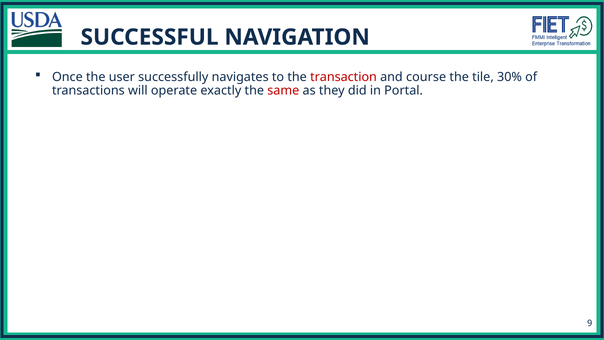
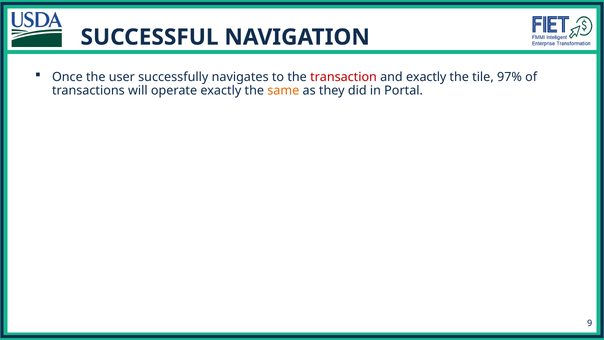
and course: course -> exactly
30%: 30% -> 97%
same colour: red -> orange
